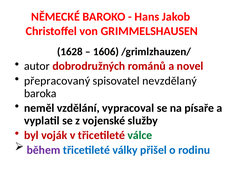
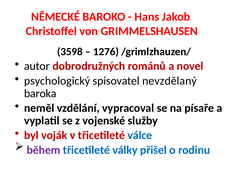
1628: 1628 -> 3598
1606: 1606 -> 1276
přepracovaný: přepracovaný -> psychologický
válce colour: green -> blue
